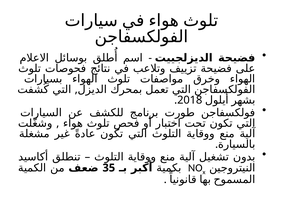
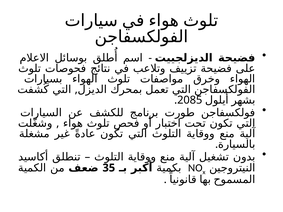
2018: 2018 -> 2085
